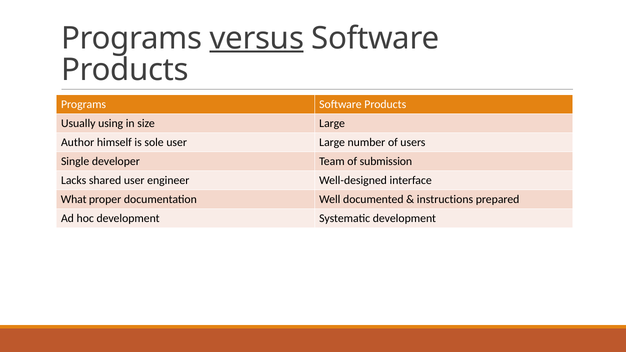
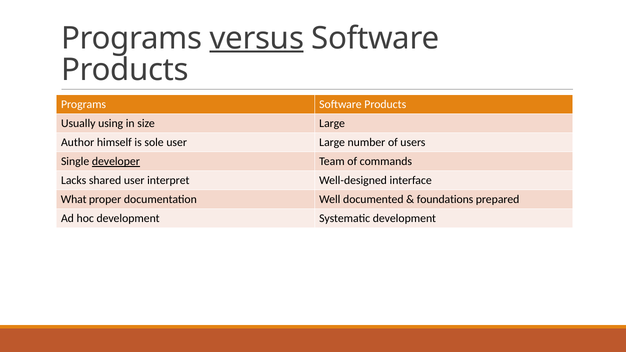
developer underline: none -> present
submission: submission -> commands
engineer: engineer -> interpret
instructions: instructions -> foundations
